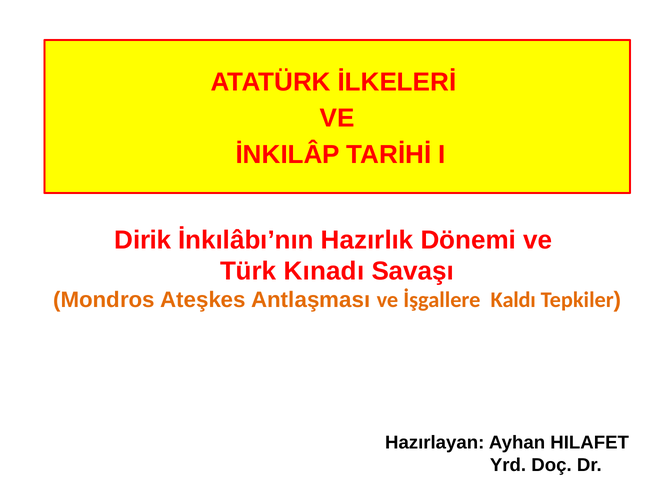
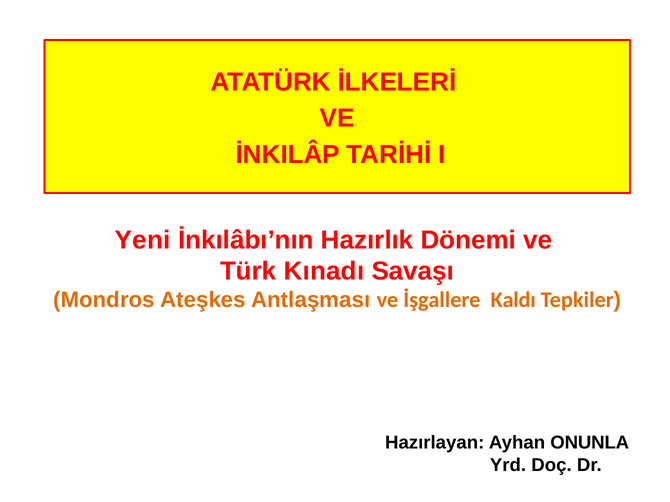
Dirik: Dirik -> Yeni
HILAFET: HILAFET -> ONUNLA
